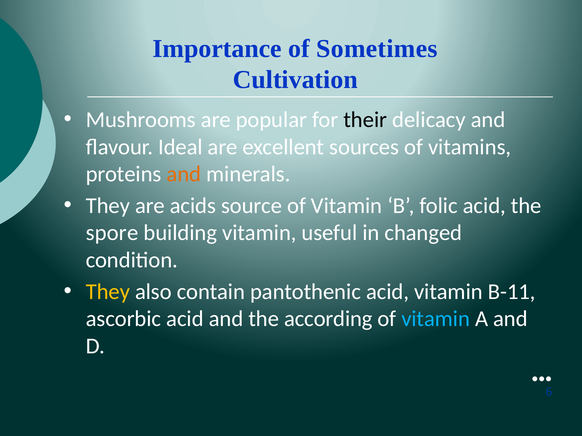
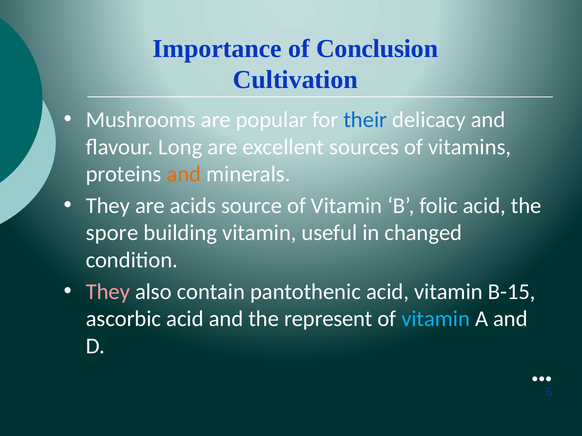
Sometimes: Sometimes -> Conclusion
their colour: black -> blue
Ideal: Ideal -> Long
They at (108, 292) colour: yellow -> pink
B-11: B-11 -> B-15
according: according -> represent
